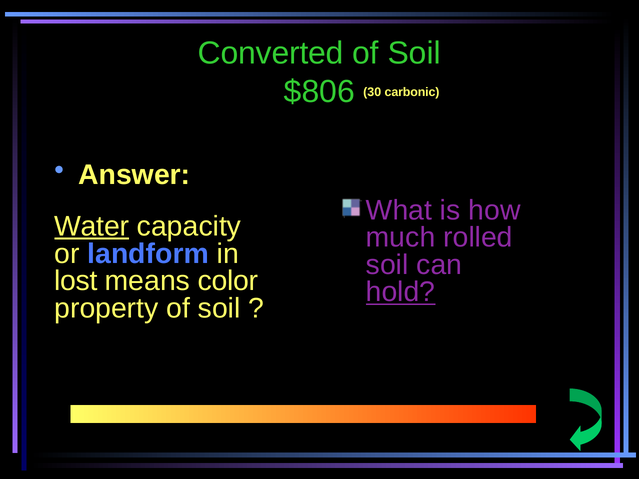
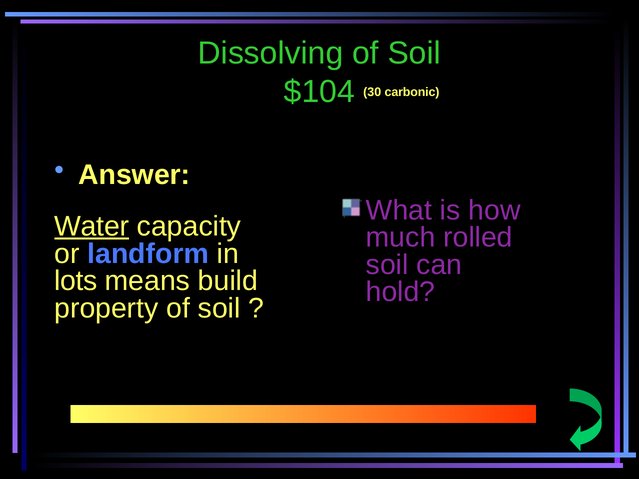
Converted: Converted -> Dissolving
$806: $806 -> $104
lost: lost -> lots
color: color -> build
hold underline: present -> none
